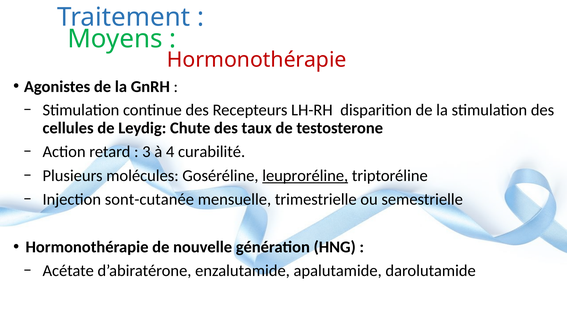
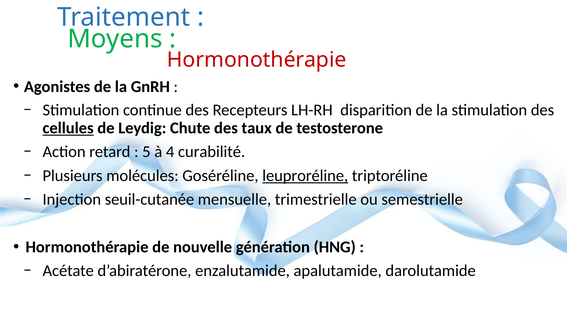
cellules underline: none -> present
3: 3 -> 5
sont-cutanée: sont-cutanée -> seuil-cutanée
